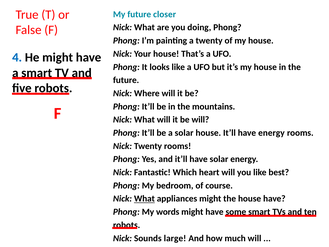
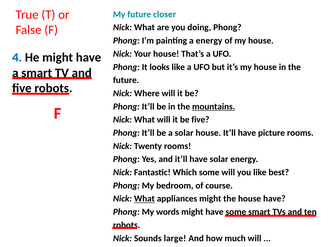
a twenty: twenty -> energy
mountains underline: none -> present
be will: will -> five
have energy: energy -> picture
Which heart: heart -> some
